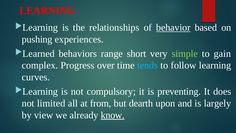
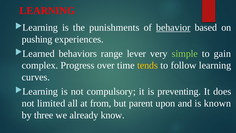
relationships: relationships -> punishments
short: short -> lever
tends colour: light blue -> yellow
dearth: dearth -> parent
largely: largely -> known
view: view -> three
know underline: present -> none
